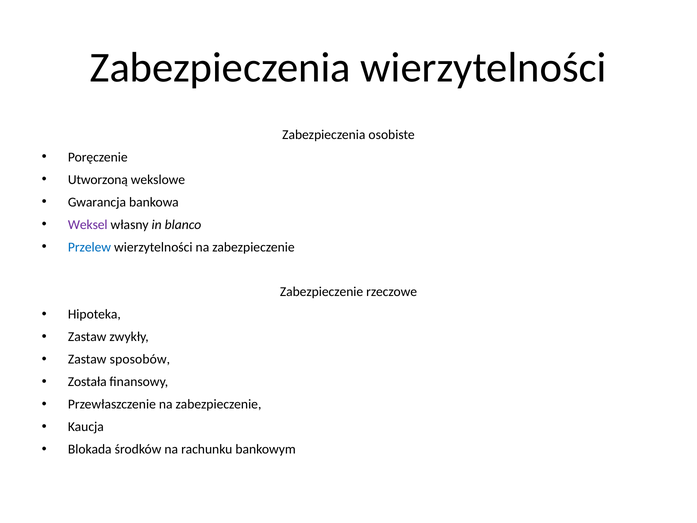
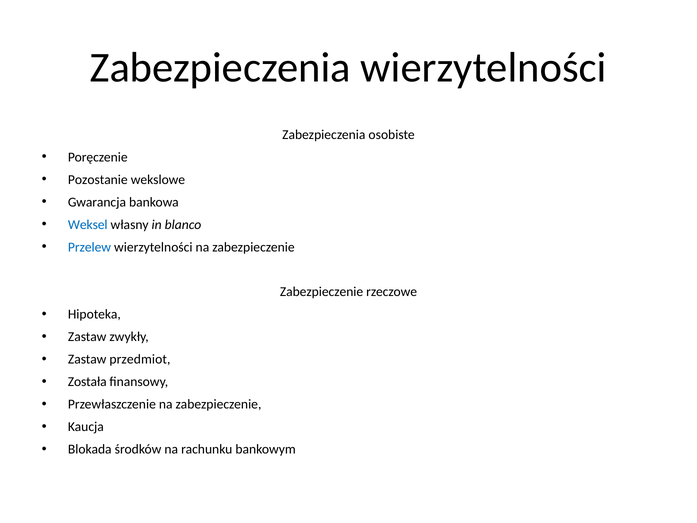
Utworzoną: Utworzoną -> Pozostanie
Weksel colour: purple -> blue
sposobów: sposobów -> przedmiot
